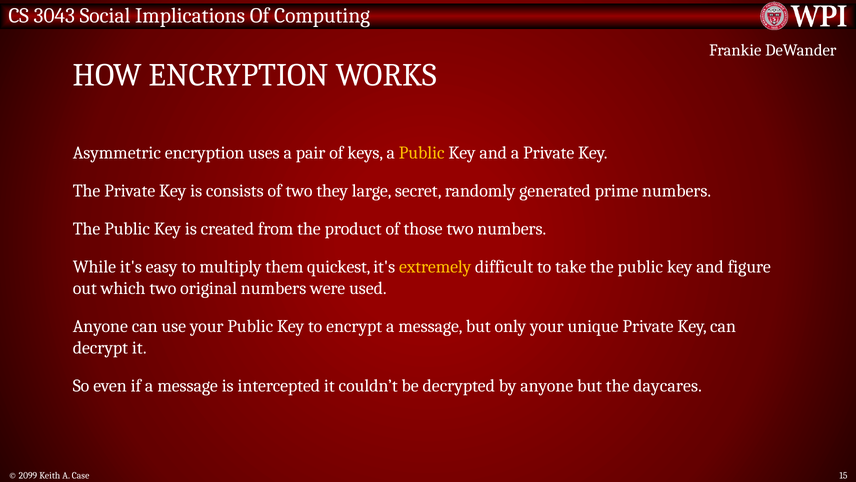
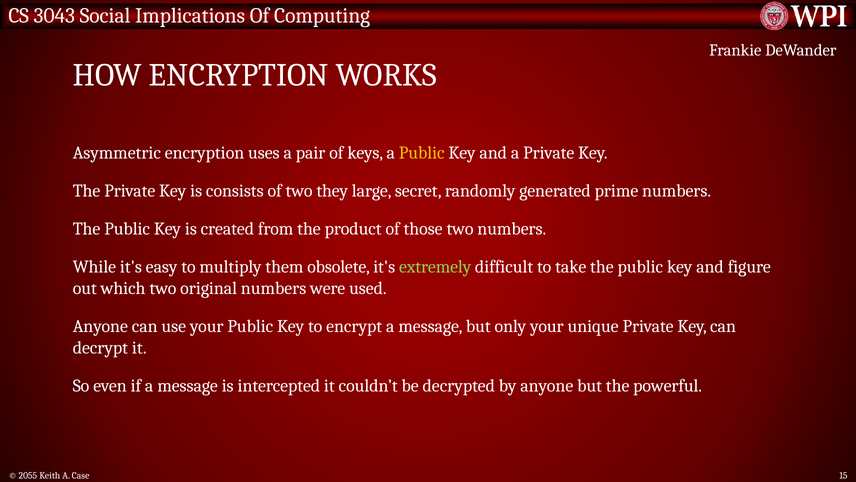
quickest: quickest -> obsolete
extremely colour: yellow -> light green
daycares: daycares -> powerful
2099: 2099 -> 2055
